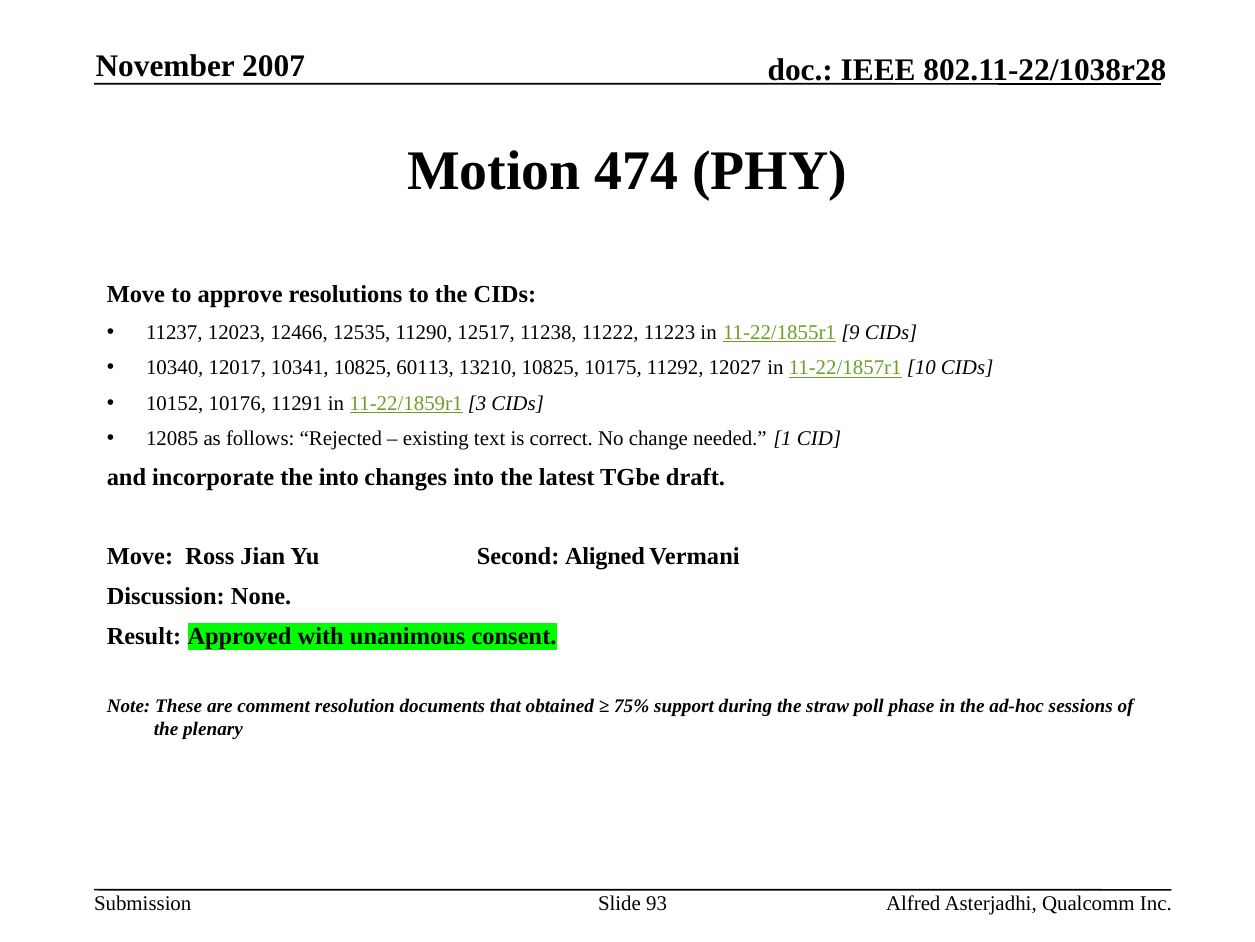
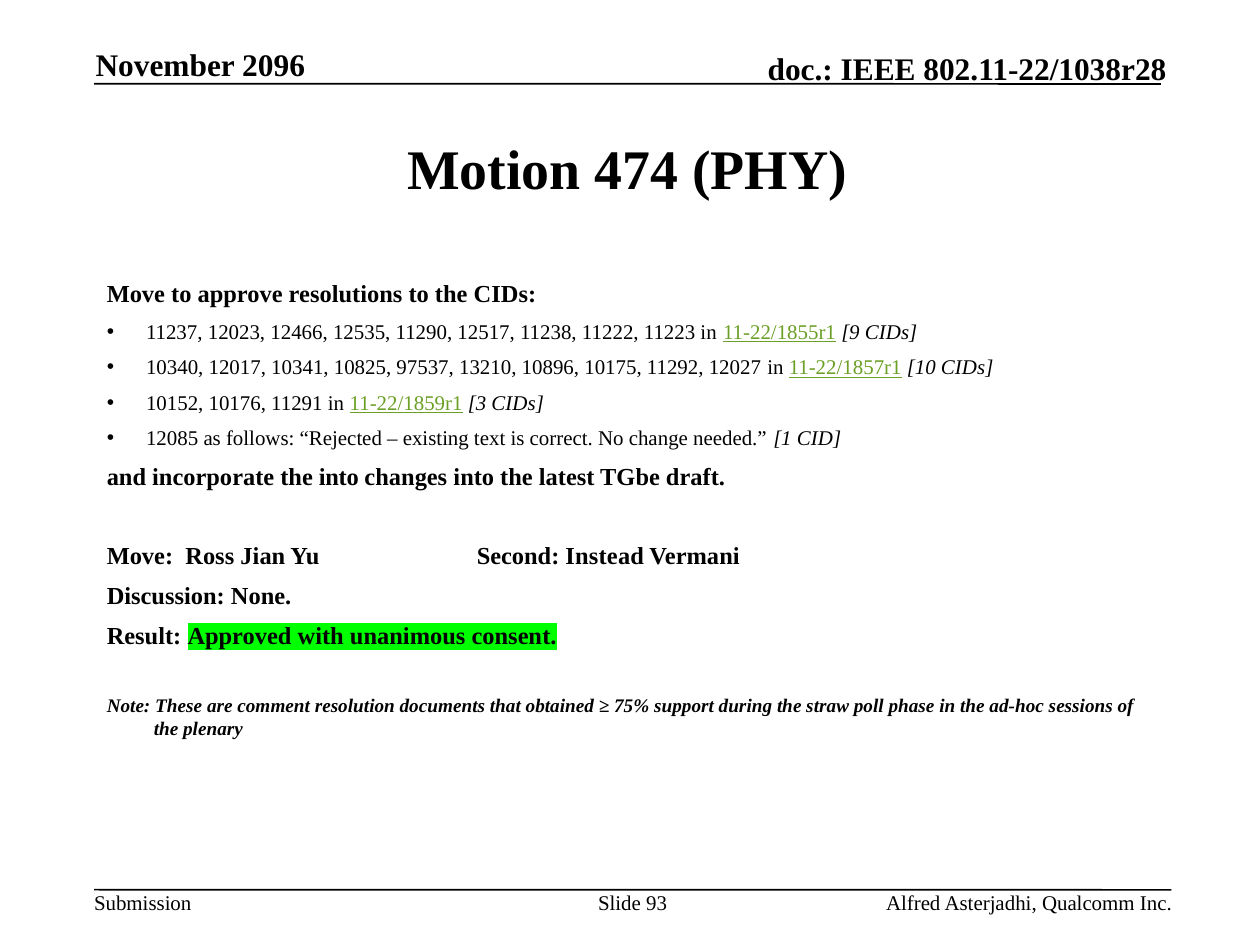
2007: 2007 -> 2096
60113: 60113 -> 97537
13210 10825: 10825 -> 10896
Aligned: Aligned -> Instead
